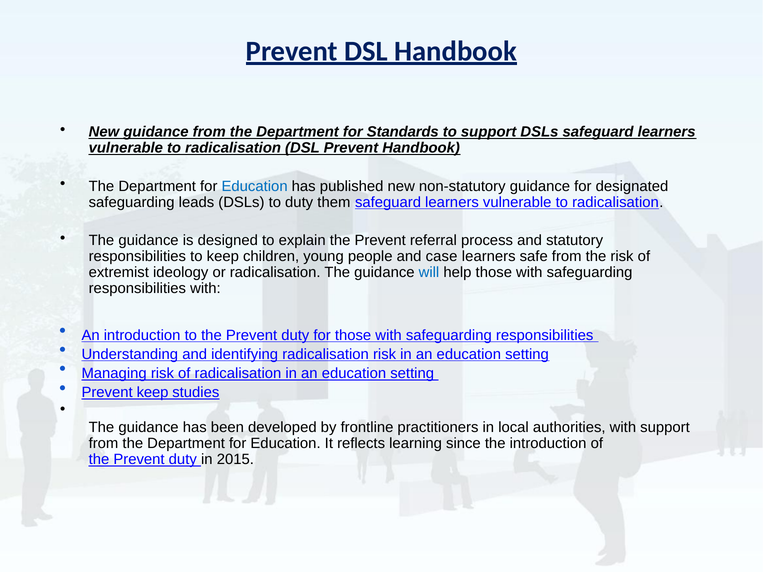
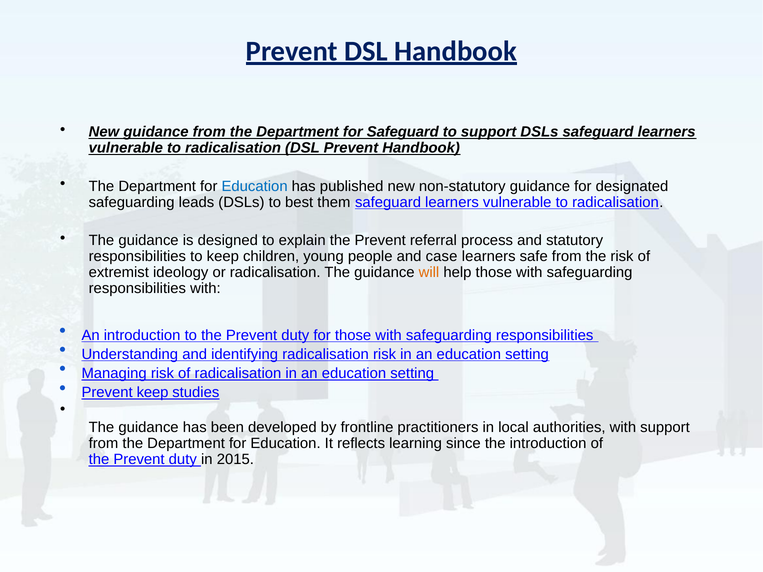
for Standards: Standards -> Safeguard
to duty: duty -> best
will colour: blue -> orange
